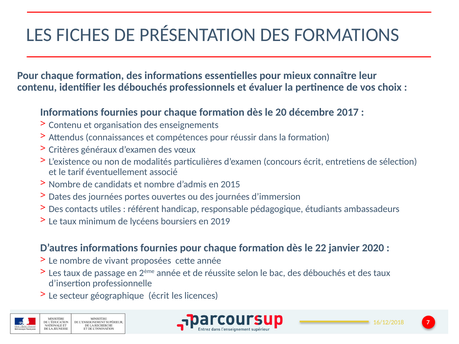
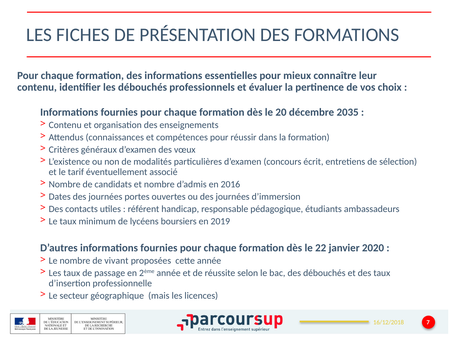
2017: 2017 -> 2035
2015: 2015 -> 2016
géographique écrit: écrit -> mais
